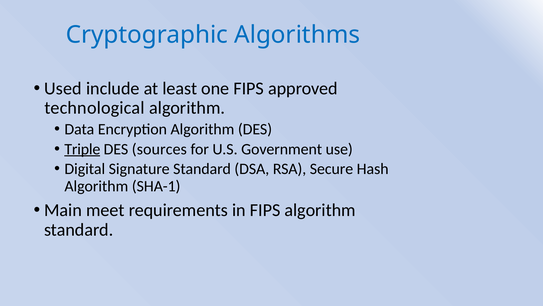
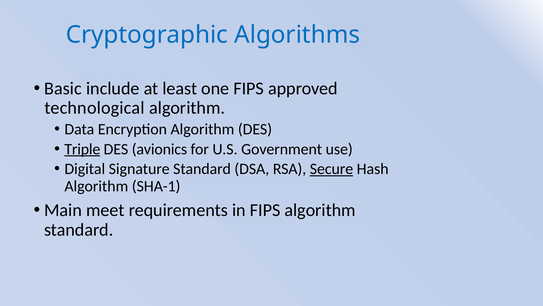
Used: Used -> Basic
sources: sources -> avionics
Secure underline: none -> present
